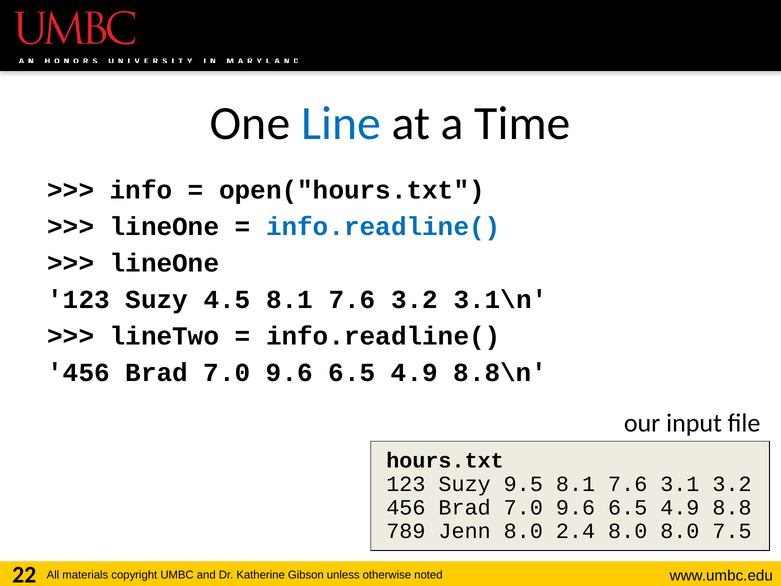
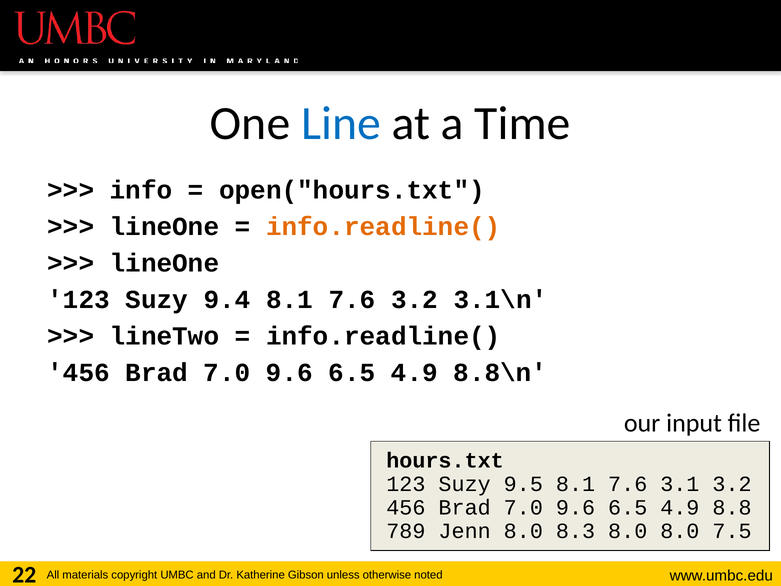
info.readline( at (383, 227) colour: blue -> orange
4.5: 4.5 -> 9.4
2.4: 2.4 -> 8.3
